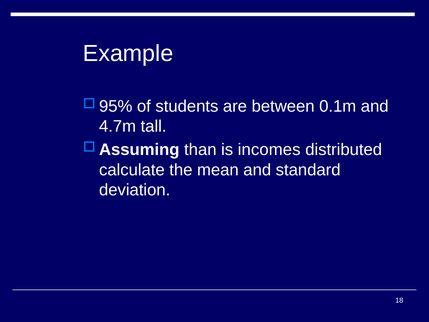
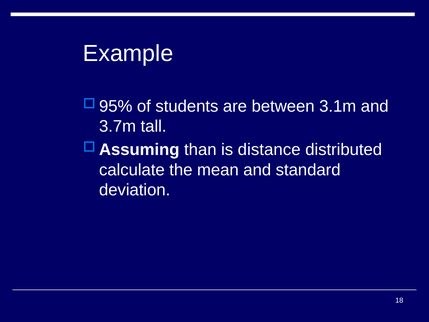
0.1m: 0.1m -> 3.1m
4.7m: 4.7m -> 3.7m
incomes: incomes -> distance
